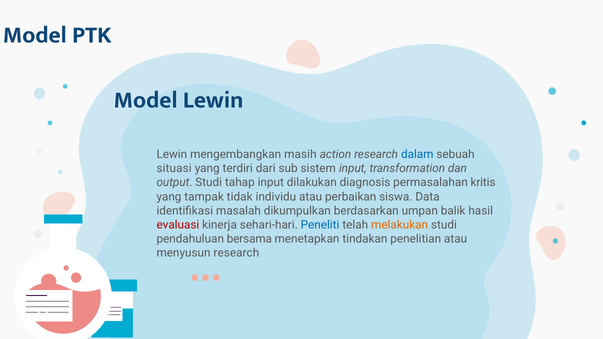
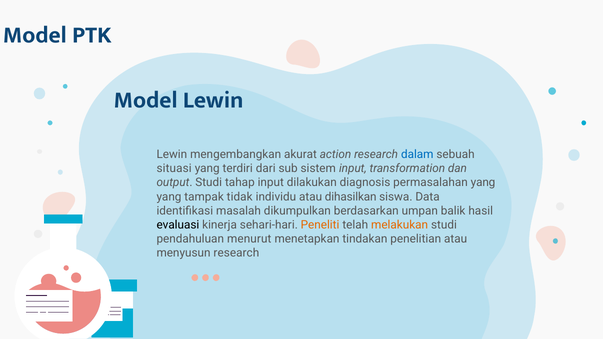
masih: masih -> akurat
permasalahan kritis: kritis -> yang
perbaikan: perbaikan -> dihasilkan
evaluasi colour: red -> black
Peneliti colour: blue -> orange
bersama: bersama -> menurut
